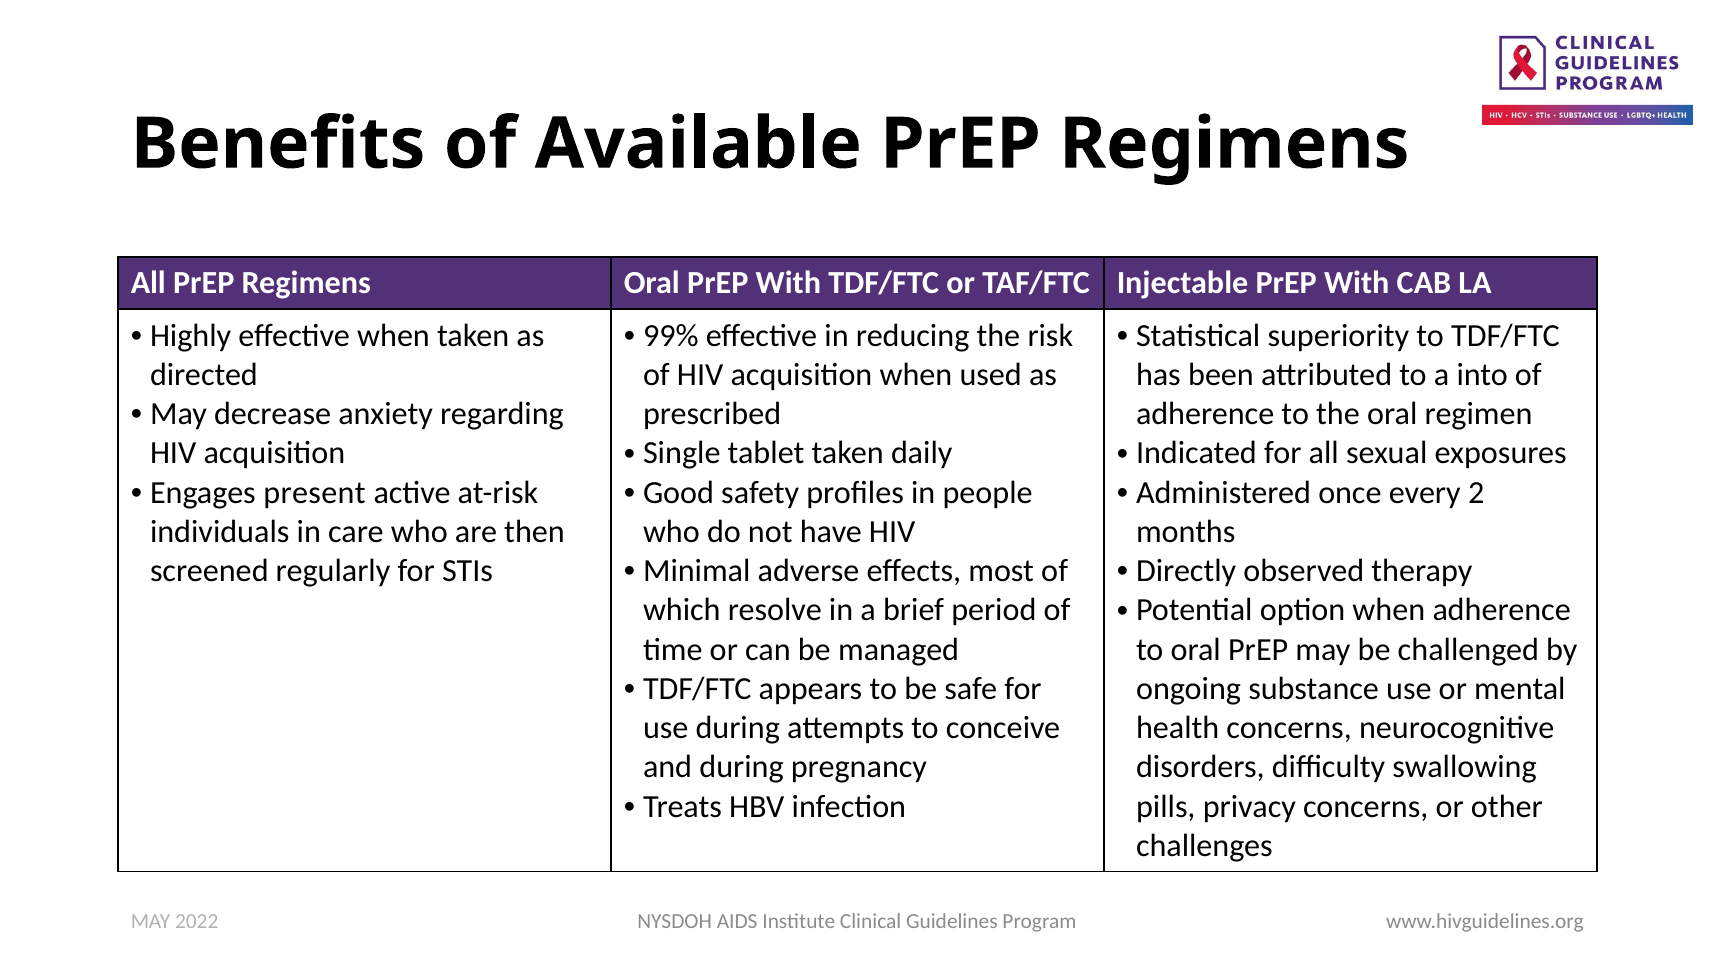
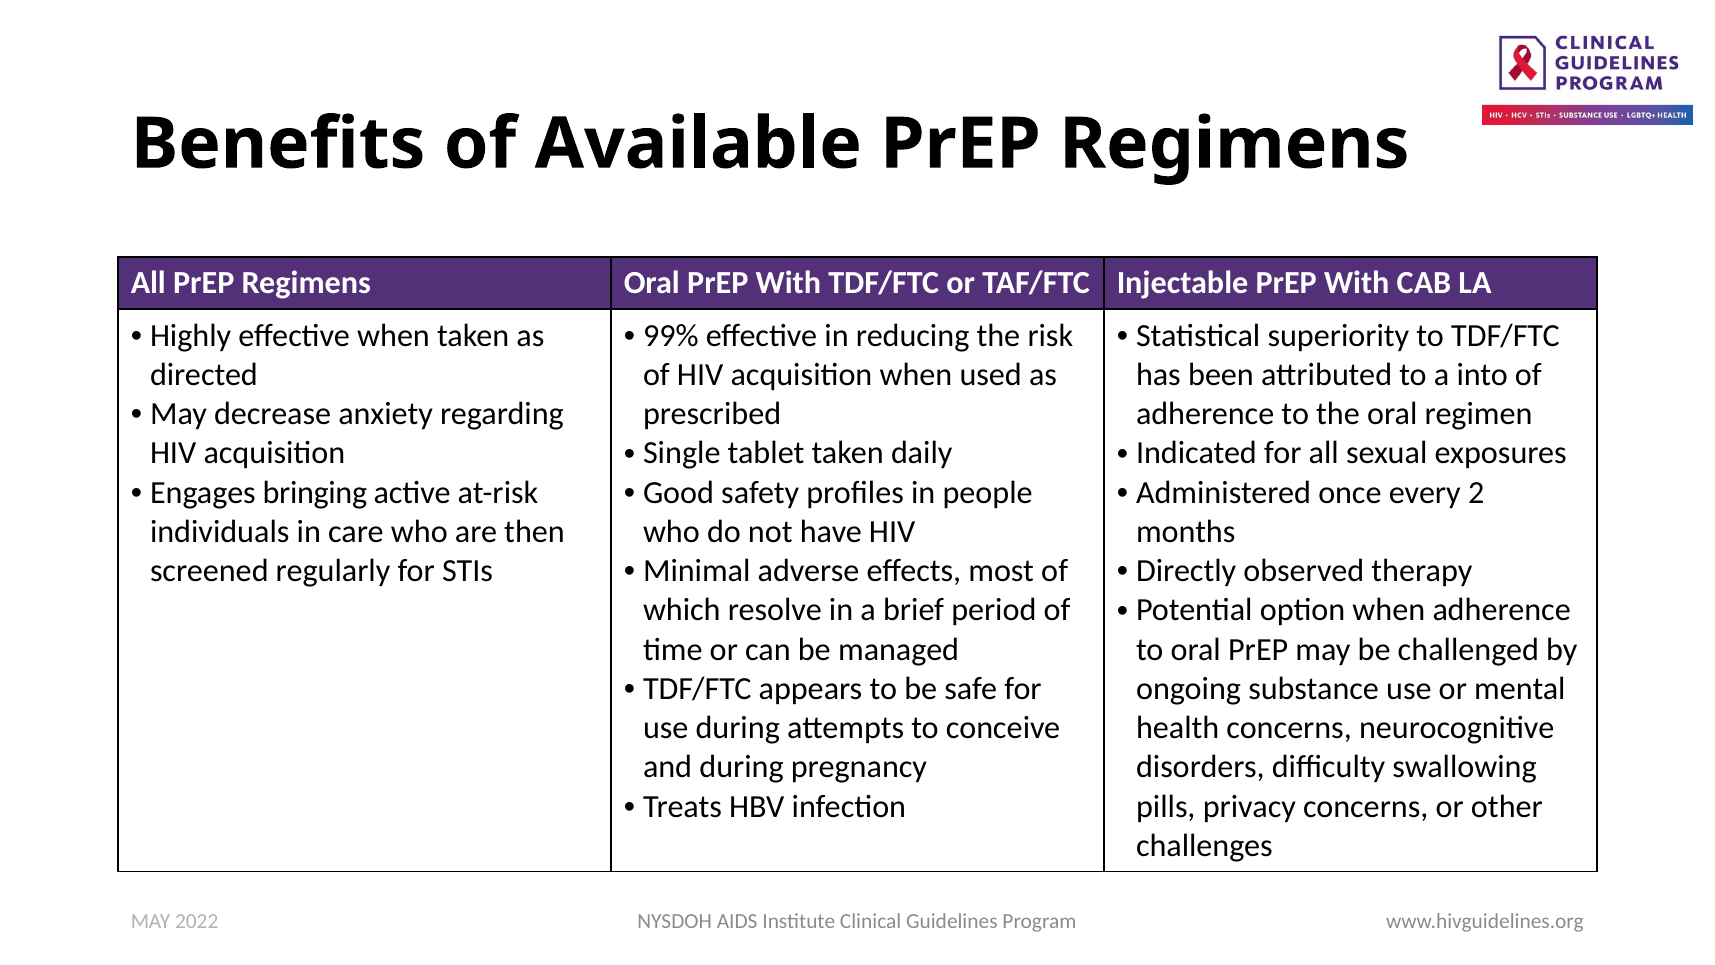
present: present -> bringing
